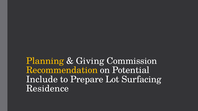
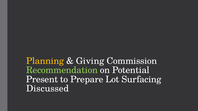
Recommendation colour: yellow -> light green
Include: Include -> Present
Residence: Residence -> Discussed
